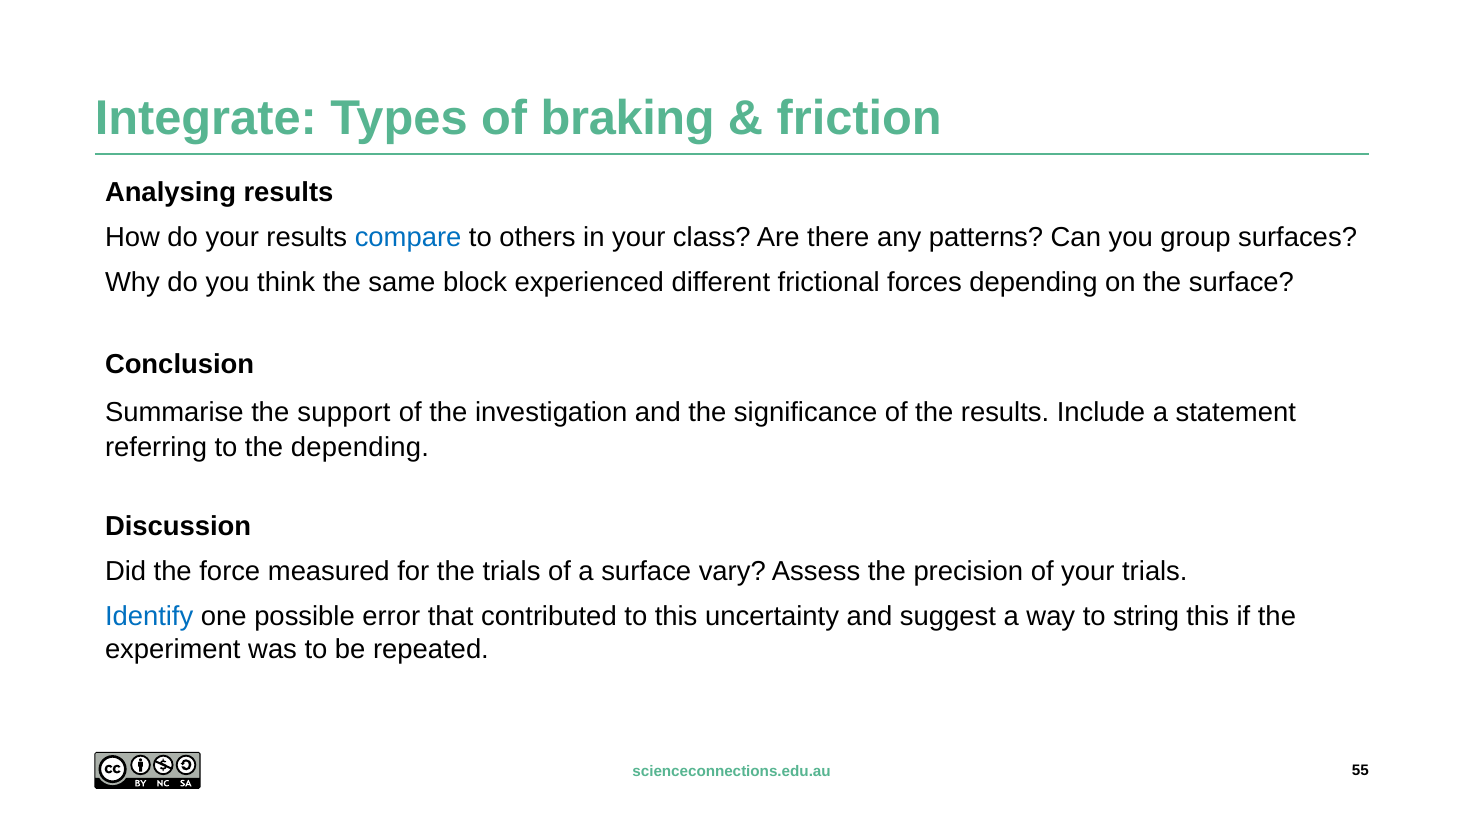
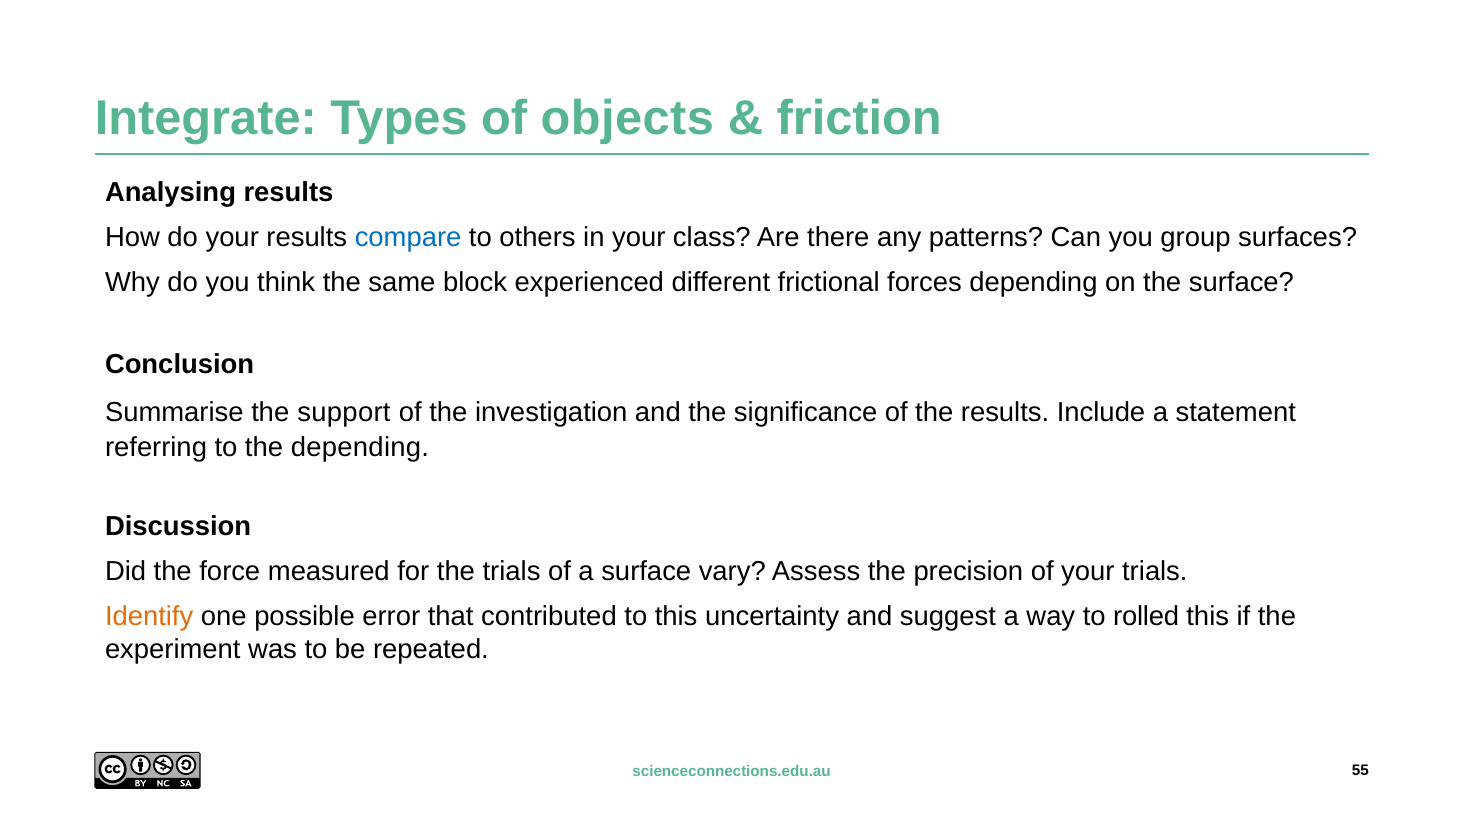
braking: braking -> objects
Identify colour: blue -> orange
string: string -> rolled
